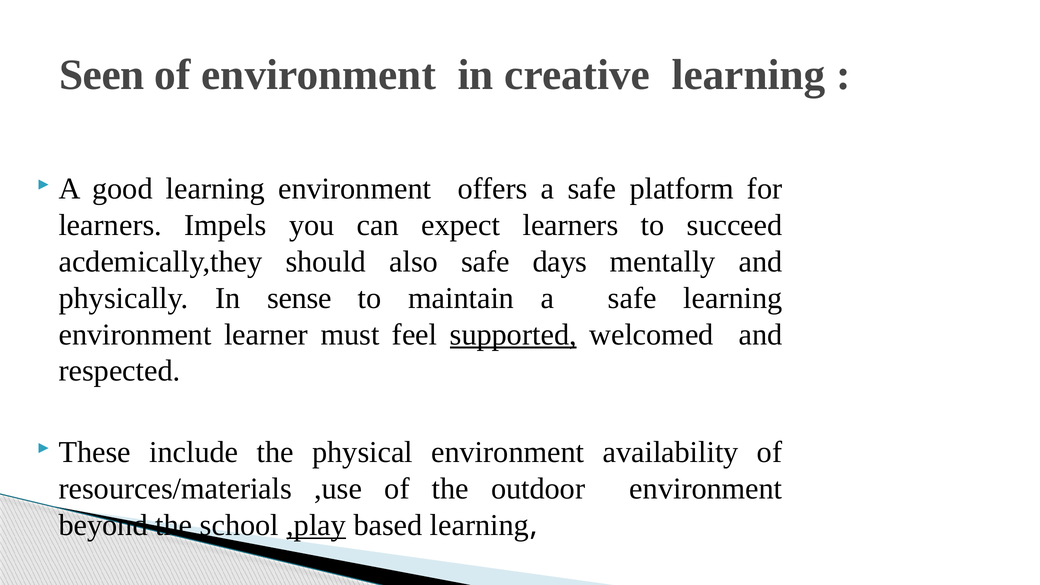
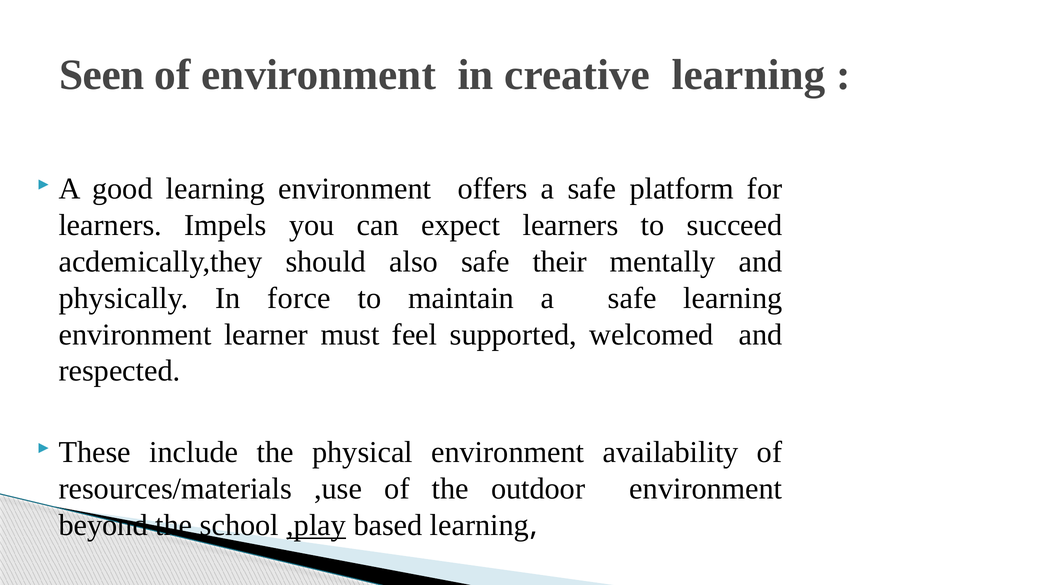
days: days -> their
sense: sense -> force
supported underline: present -> none
